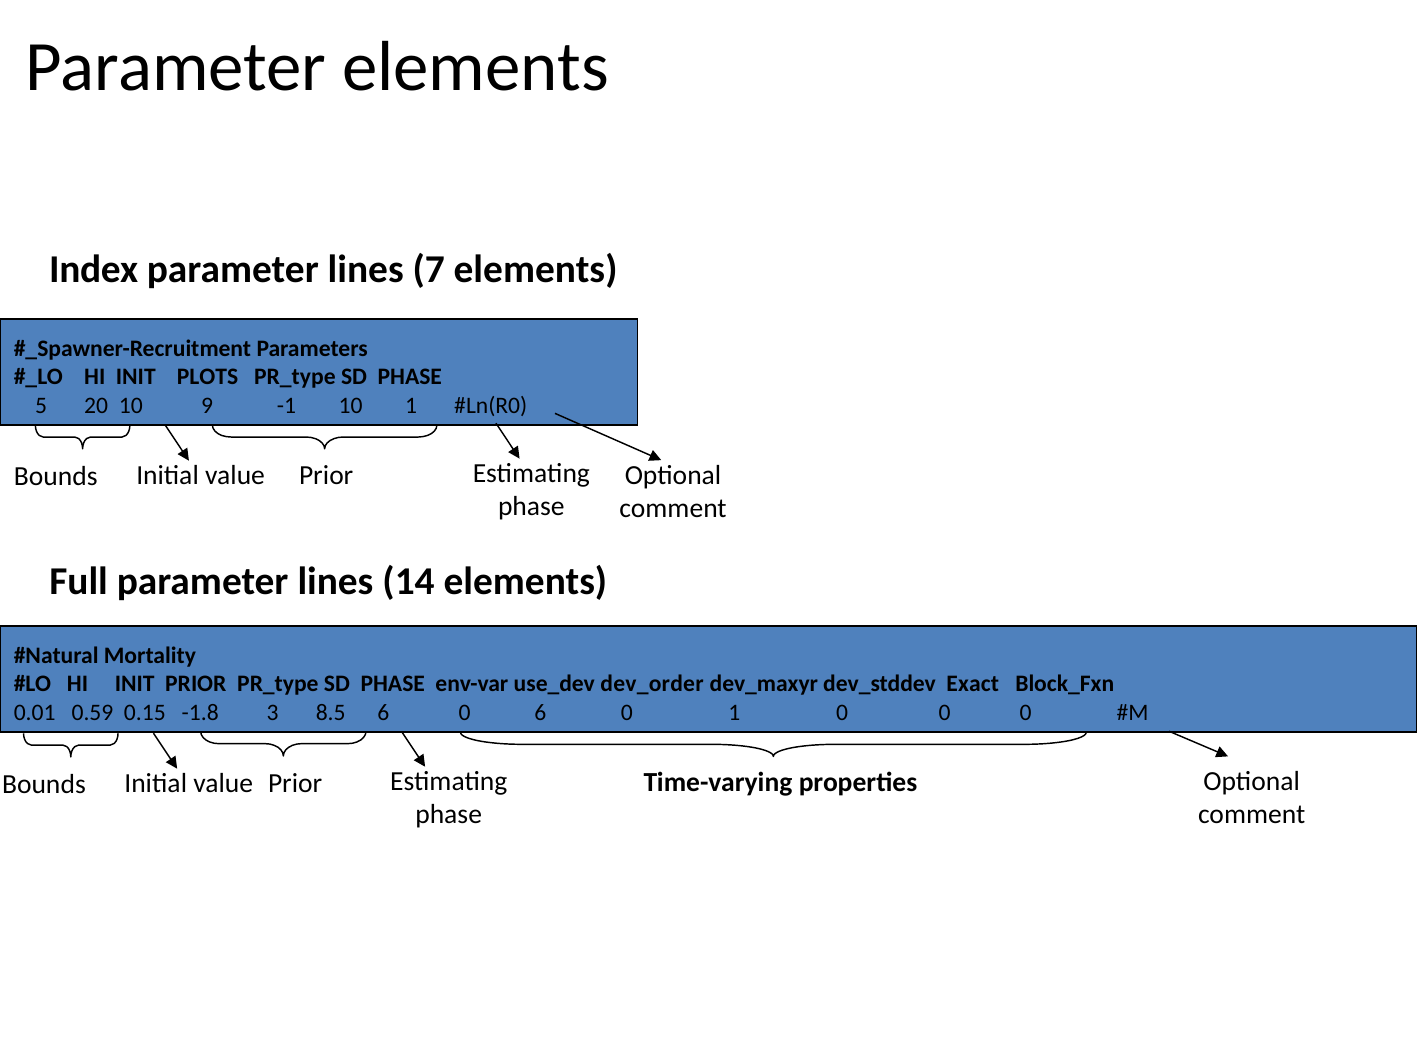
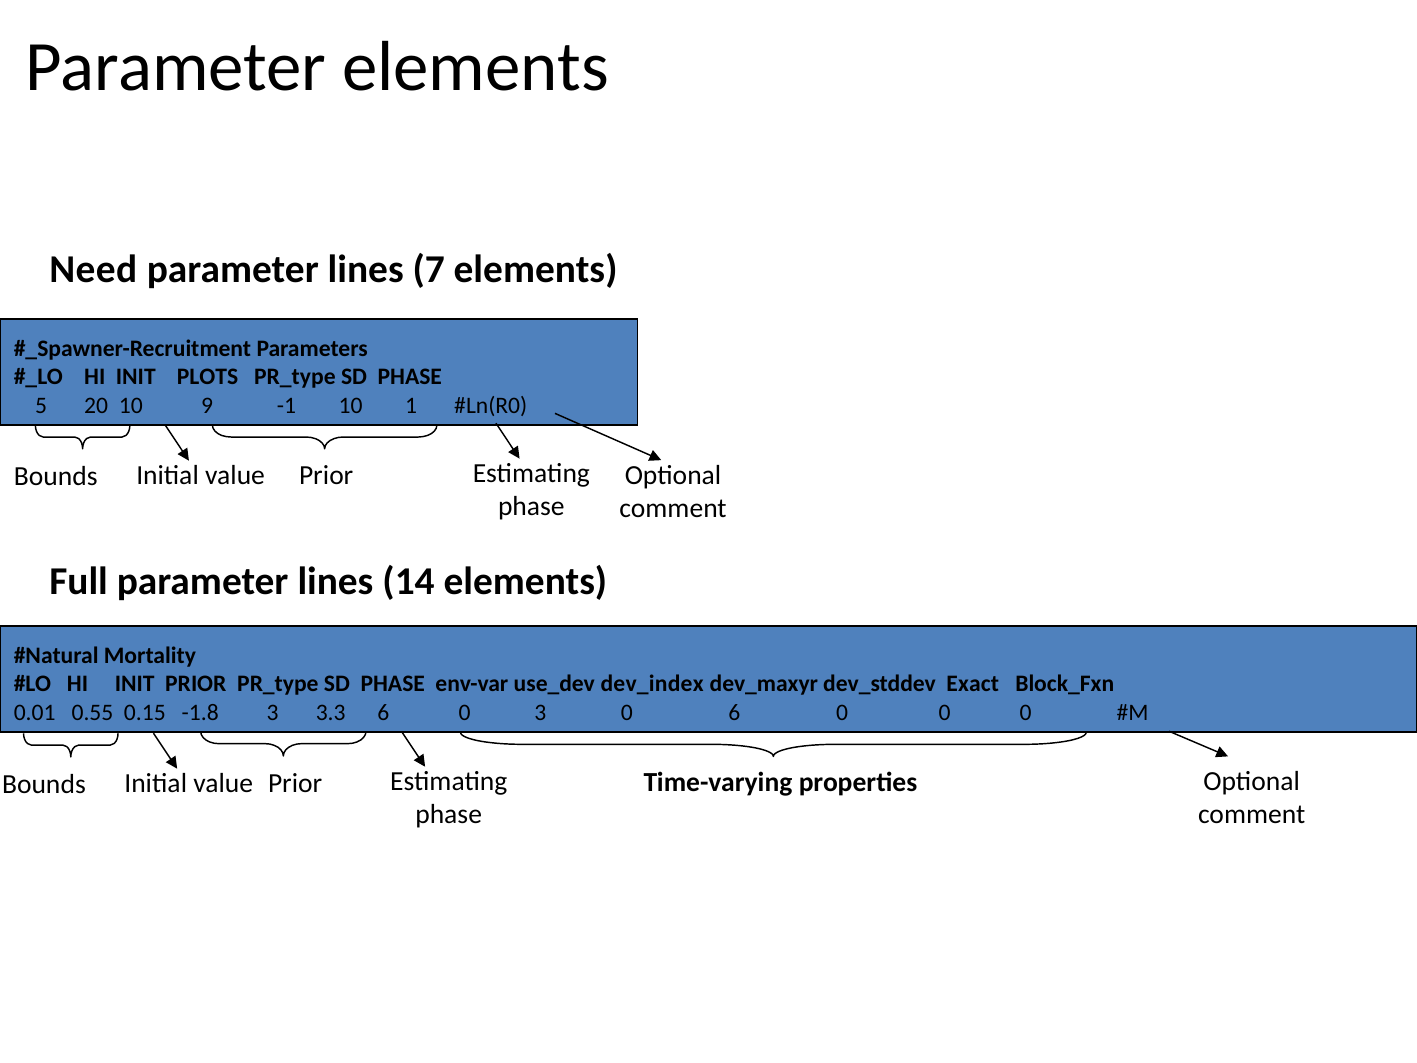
Index: Index -> Need
dev_order: dev_order -> dev_index
0.59: 0.59 -> 0.55
8.5: 8.5 -> 3.3
0 6: 6 -> 3
0 1: 1 -> 6
